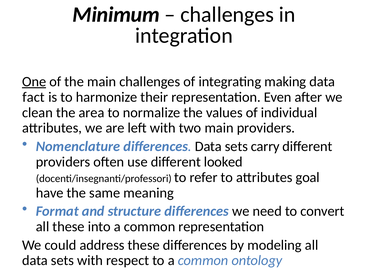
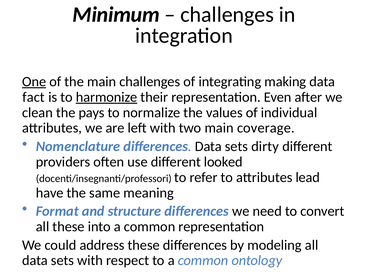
harmonize underline: none -> present
area: area -> pays
main providers: providers -> coverage
carry: carry -> dirty
goal: goal -> lead
